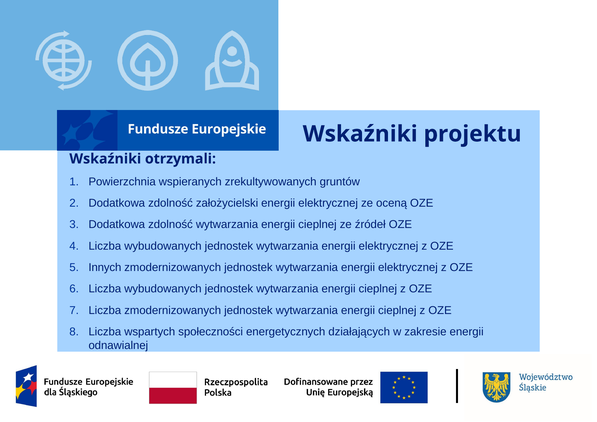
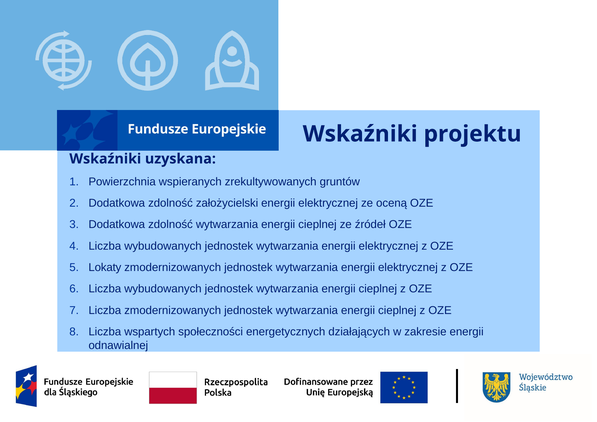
otrzymali: otrzymali -> uzyskana
Innych: Innych -> Lokaty
